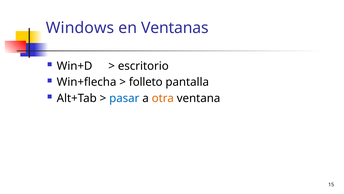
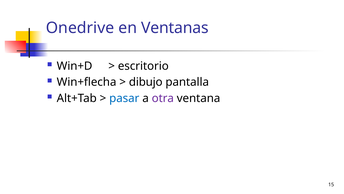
Windows: Windows -> Onedrive
folleto: folleto -> dibujo
otra colour: orange -> purple
